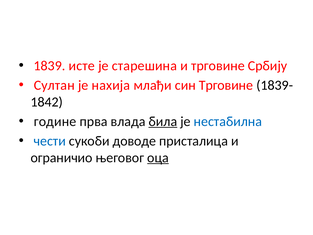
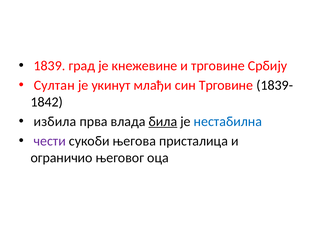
исте: исте -> град
старешина: старешина -> кнежевине
нахија: нахија -> укинут
године: године -> избила
чести colour: blue -> purple
доводе: доводе -> његова
оца underline: present -> none
